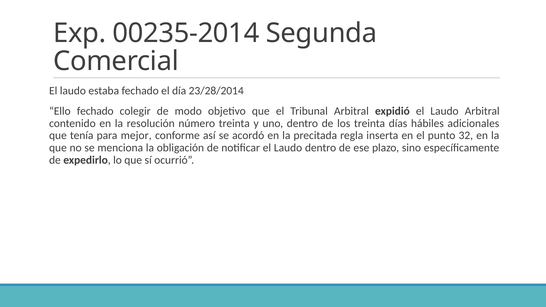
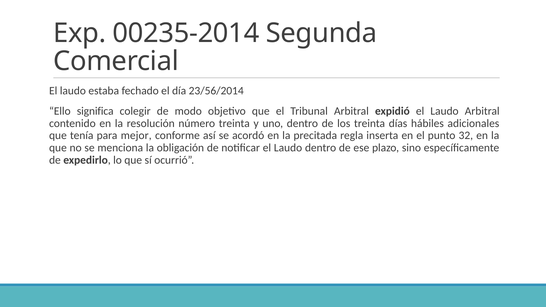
23/28/2014: 23/28/2014 -> 23/56/2014
Ello fechado: fechado -> significa
